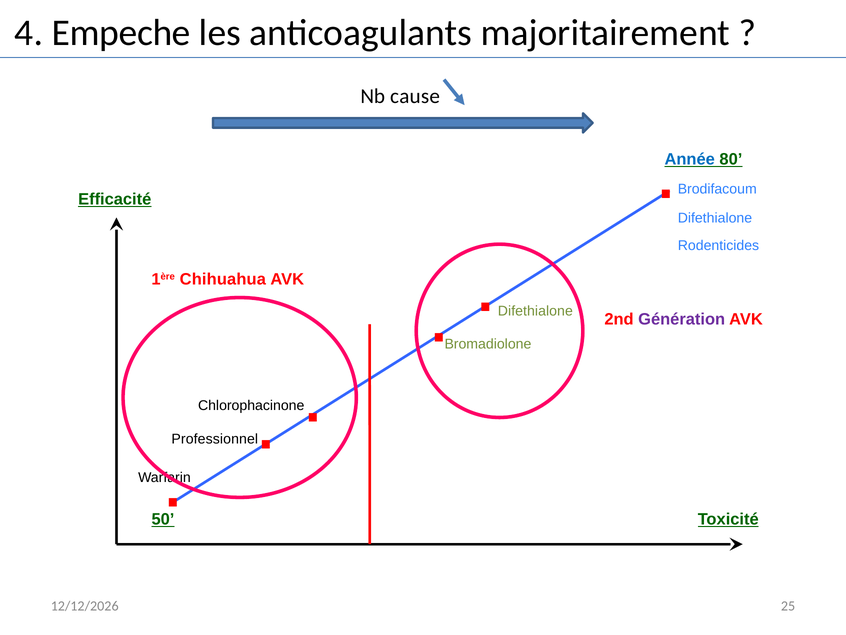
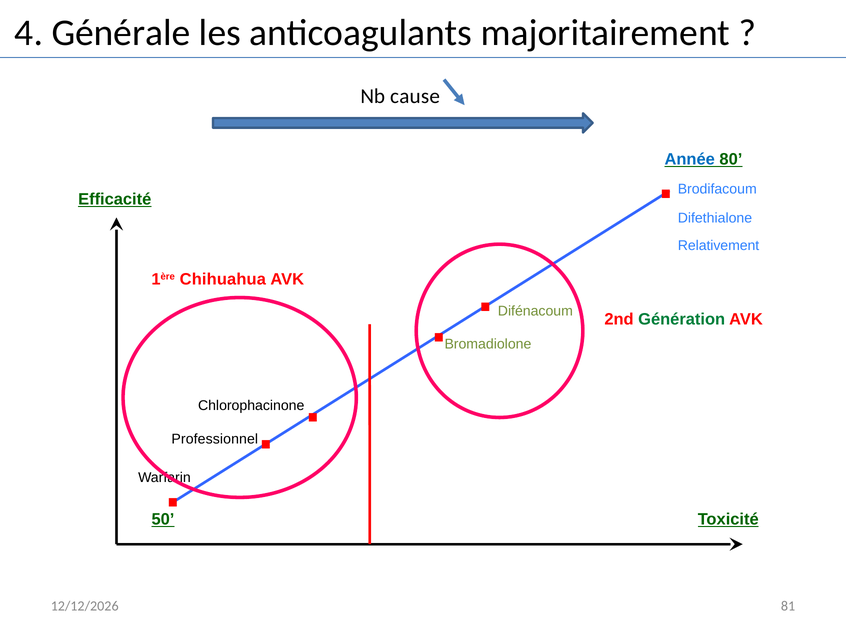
Empeche: Empeche -> Générale
Rodenticides: Rodenticides -> Relativement
Difethialone at (535, 311): Difethialone -> Difénacoum
Génération colour: purple -> green
25: 25 -> 81
